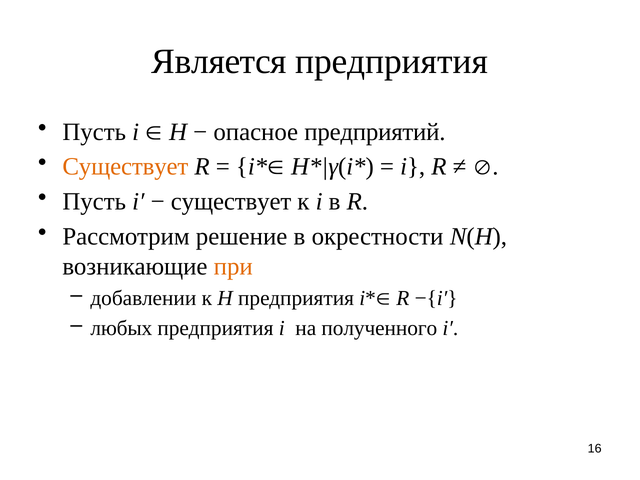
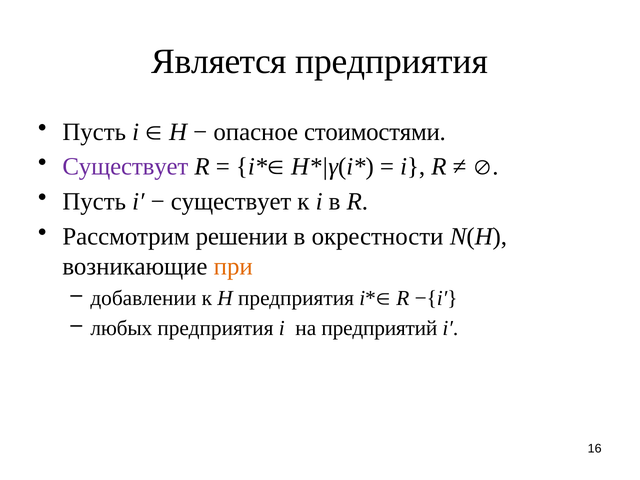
предприятий: предприятий -> стоимостями
Существует at (125, 167) colour: orange -> purple
решение: решение -> решении
полученного: полученного -> предприятий
